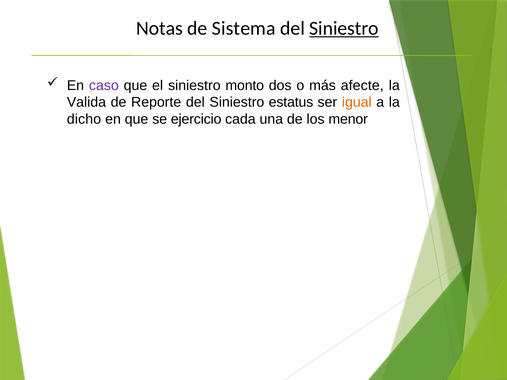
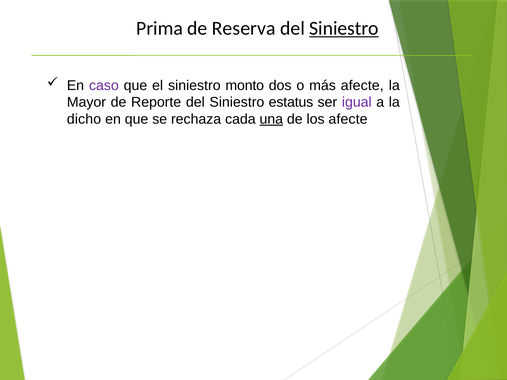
Notas: Notas -> Prima
Sistema: Sistema -> Reserva
Valida: Valida -> Mayor
igual colour: orange -> purple
ejercicio: ejercicio -> rechaza
una underline: none -> present
los menor: menor -> afecte
